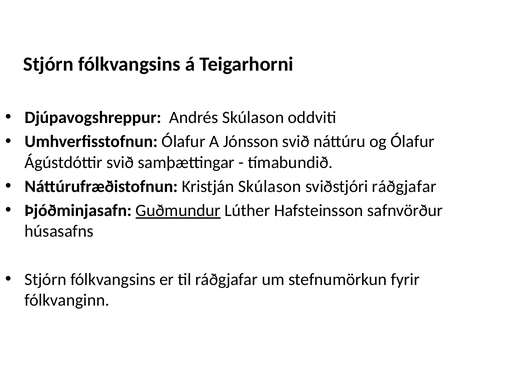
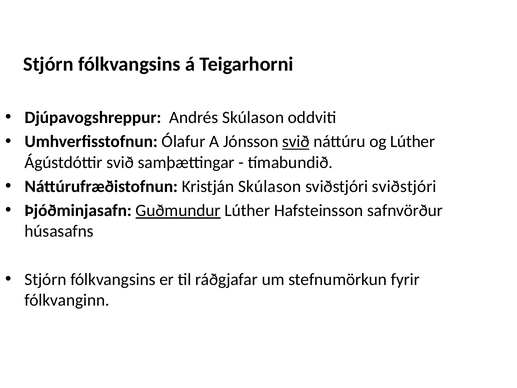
svið at (296, 142) underline: none -> present
og Ólafur: Ólafur -> Lúther
sviðstjóri ráðgjafar: ráðgjafar -> sviðstjóri
